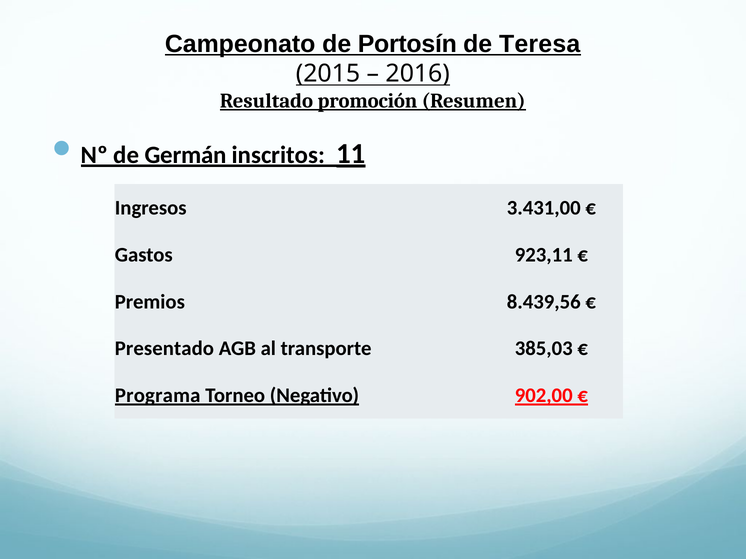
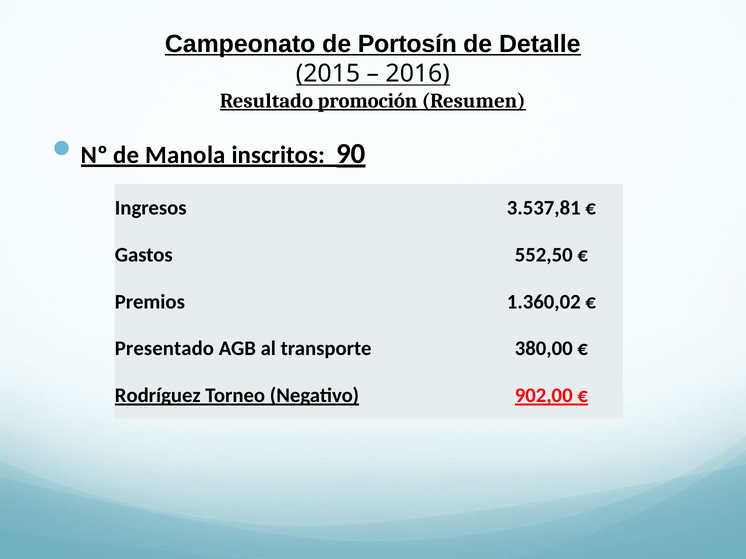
Teresa: Teresa -> Detalle
Germán: Germán -> Manola
11: 11 -> 90
3.431,00: 3.431,00 -> 3.537,81
923,11: 923,11 -> 552,50
8.439,56: 8.439,56 -> 1.360,02
385,03: 385,03 -> 380,00
Programa: Programa -> Rodríguez
